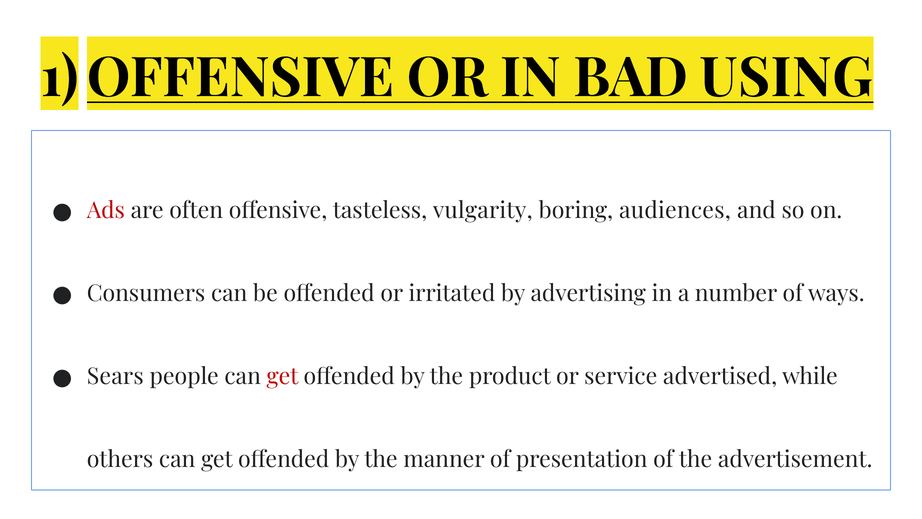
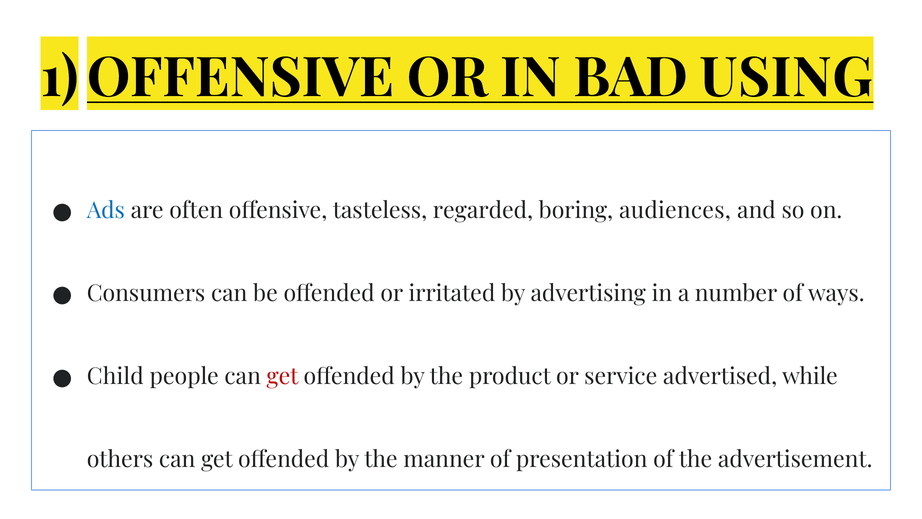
Ads colour: red -> blue
vulgarity: vulgarity -> regarded
Sears: Sears -> Child
